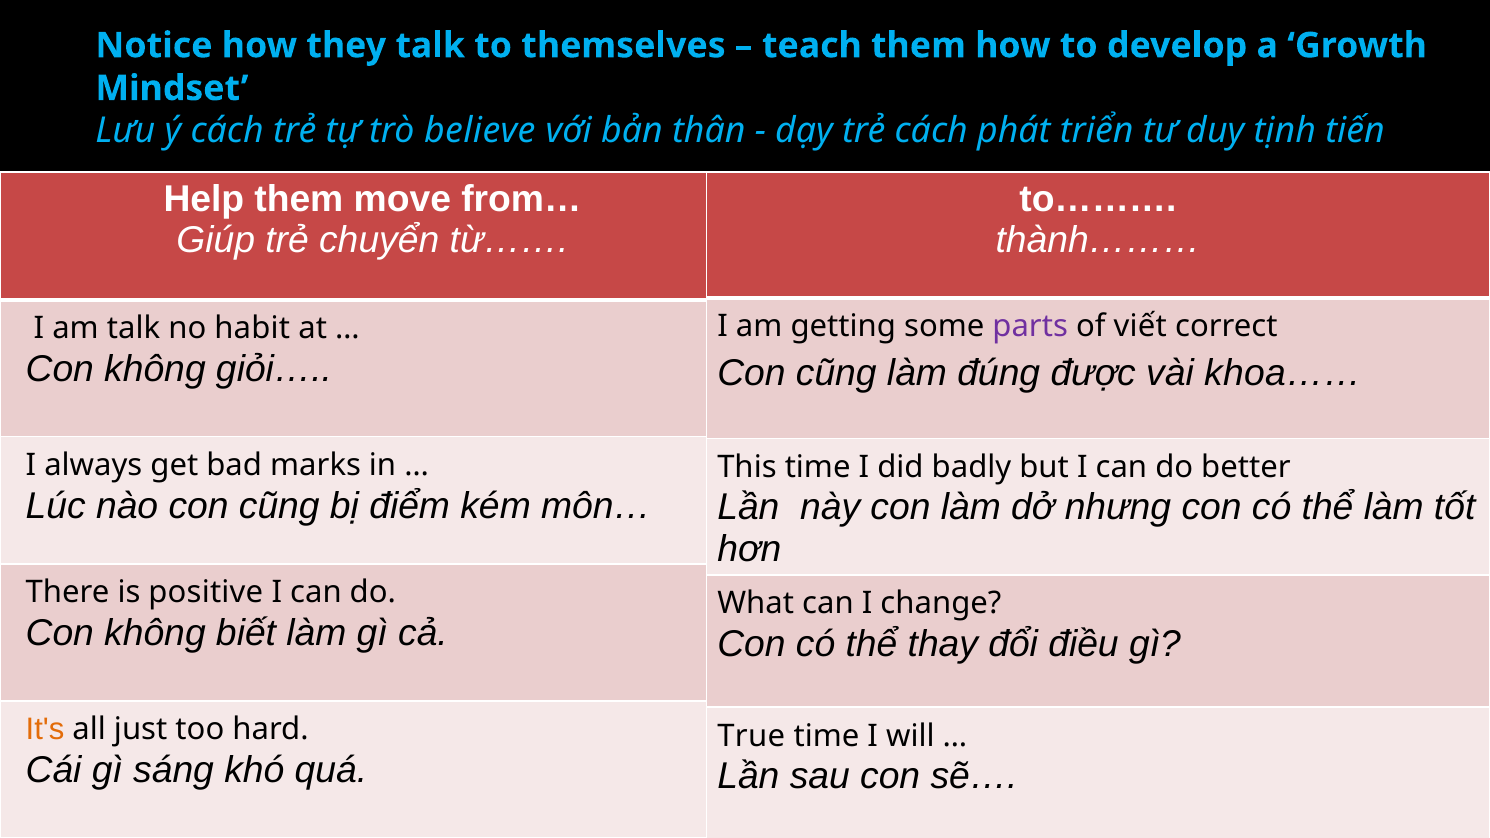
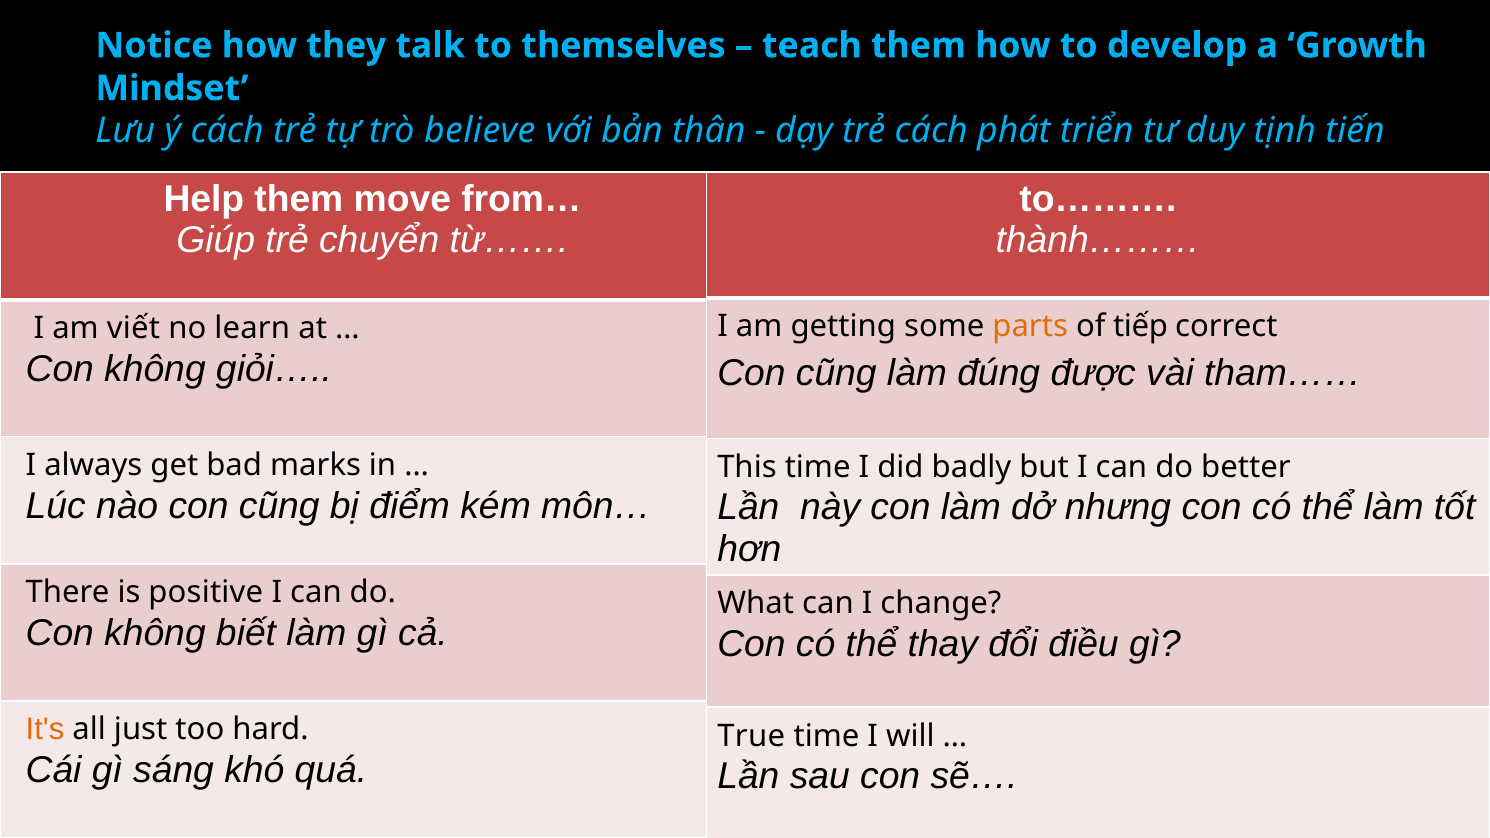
parts colour: purple -> orange
viết: viết -> tiếp
am talk: talk -> viết
habit: habit -> learn
khoa……: khoa…… -> tham……
